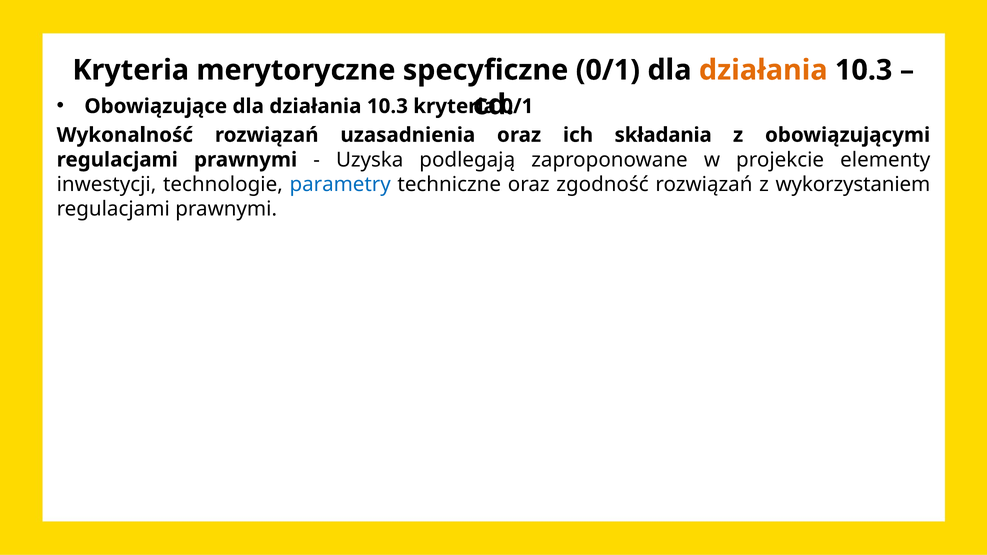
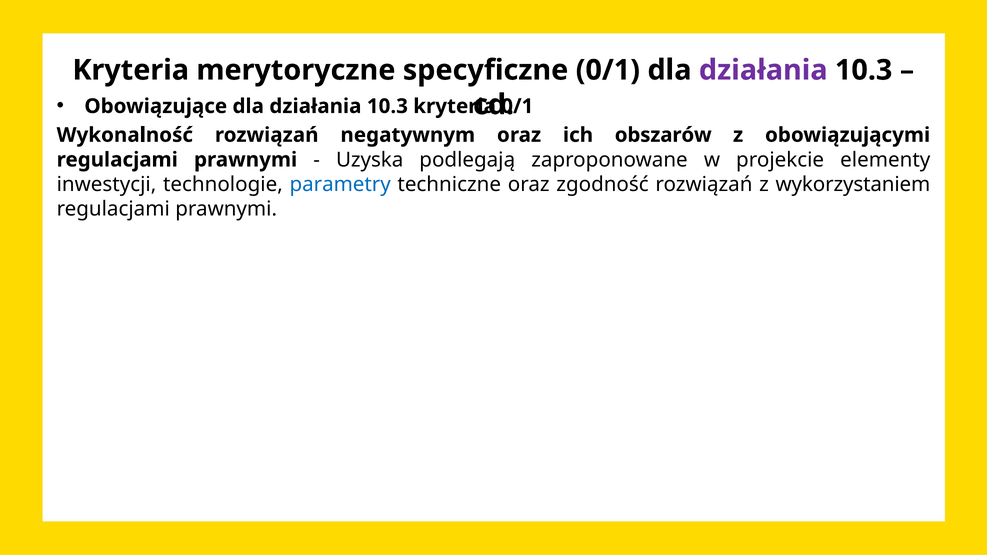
działania at (763, 70) colour: orange -> purple
uzasadnienia: uzasadnienia -> negatywnym
składania: składania -> obszarów
